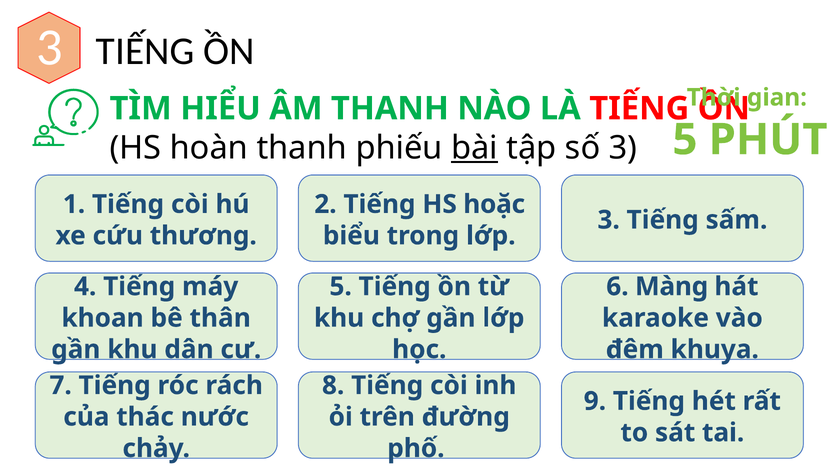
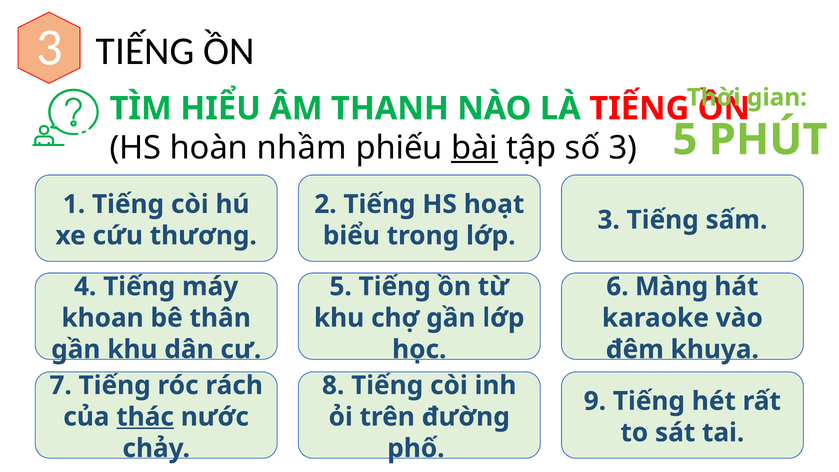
hoàn thanh: thanh -> nhầm
hoặc: hoặc -> hoạt
thác underline: none -> present
